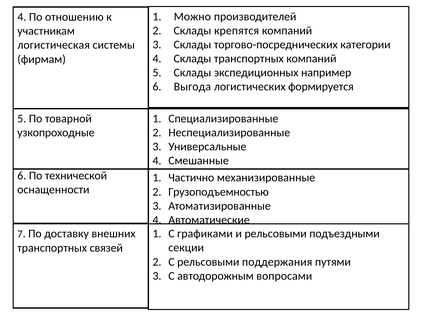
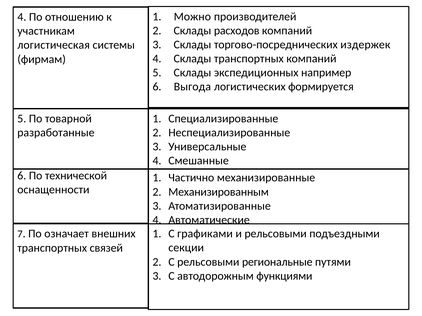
крепятся: крепятся -> расходов
категории: категории -> издержек
узкопроходные: узкопроходные -> разработанные
Грузоподъемностью: Грузоподъемностью -> Механизированным
доставку: доставку -> означает
поддержания: поддержания -> региональные
вопросами: вопросами -> функциями
